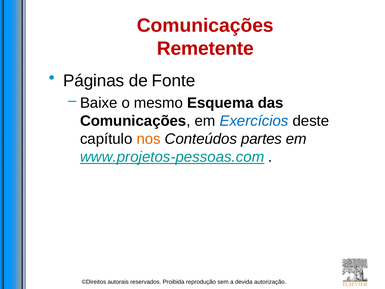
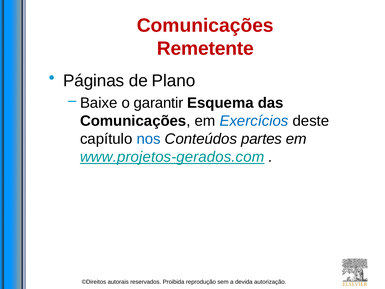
Fonte: Fonte -> Plano
mesmo: mesmo -> garantir
nos colour: orange -> blue
www.projetos-pessoas.com: www.projetos-pessoas.com -> www.projetos-gerados.com
